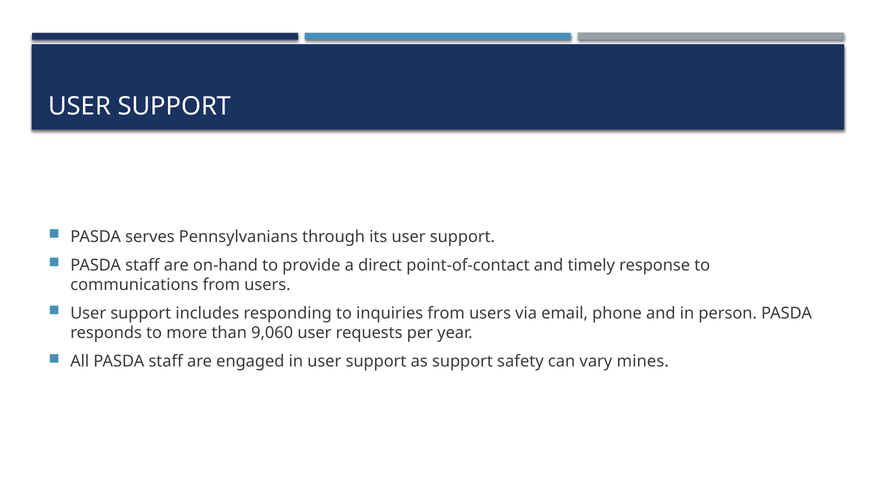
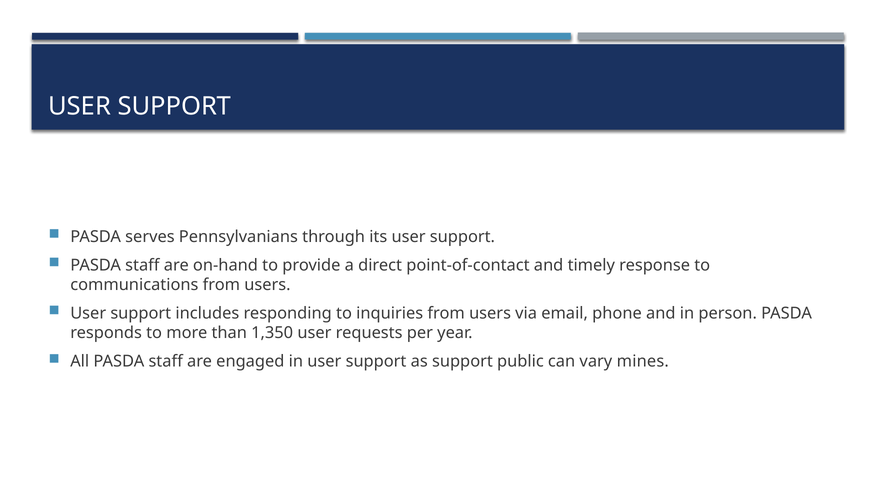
9,060: 9,060 -> 1,350
safety: safety -> public
